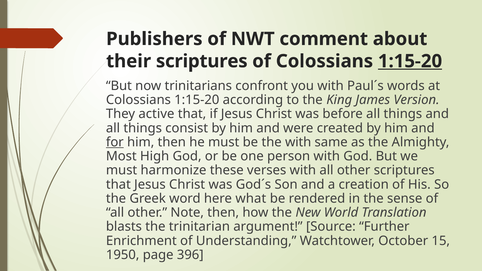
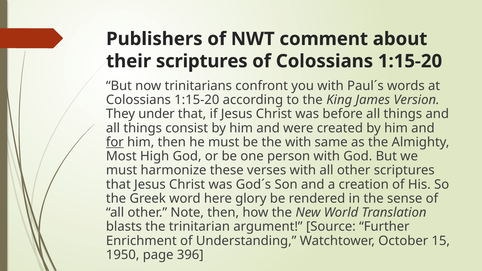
1:15-20 at (410, 61) underline: present -> none
active: active -> under
what: what -> glory
